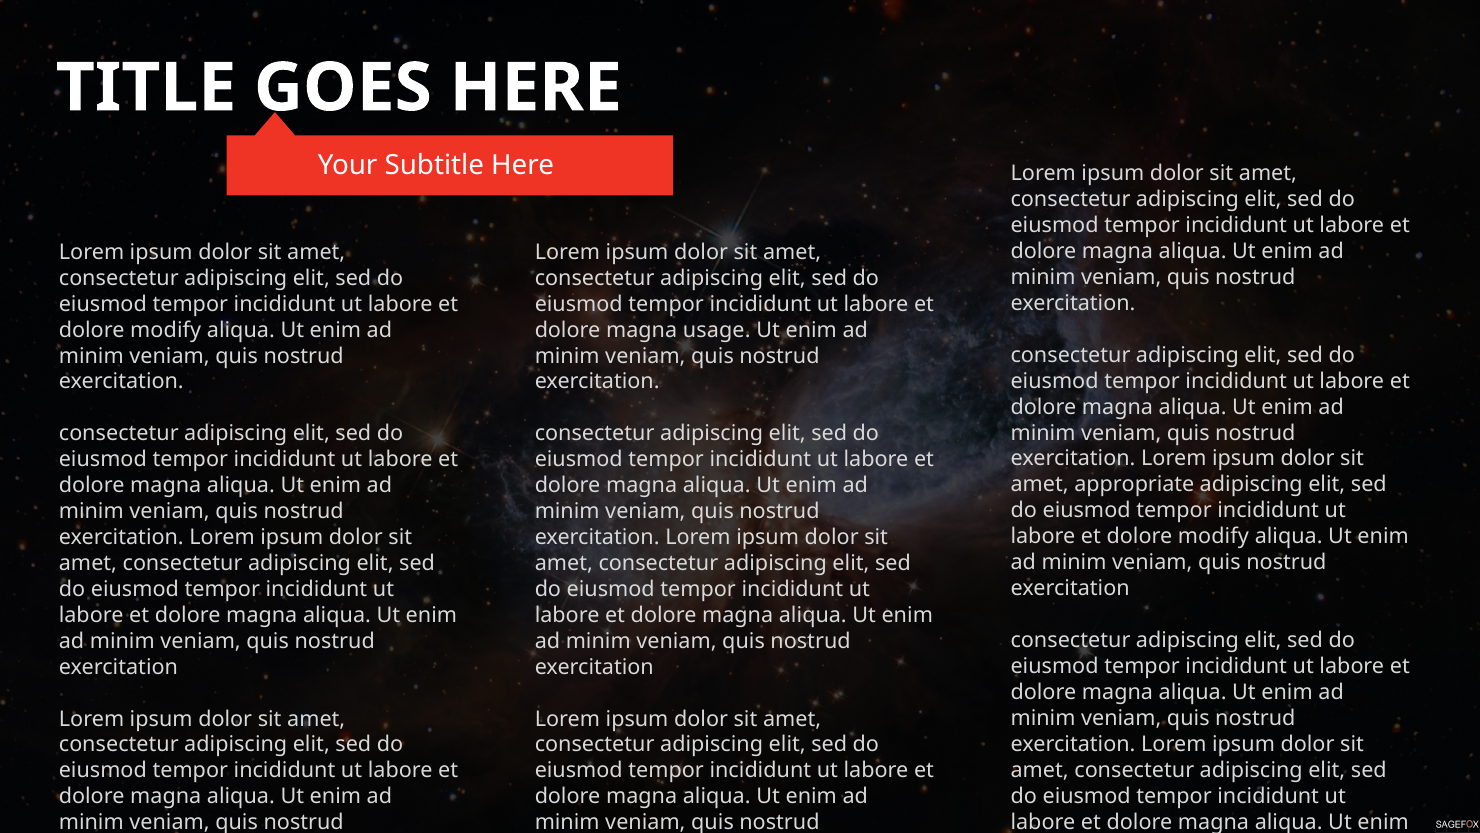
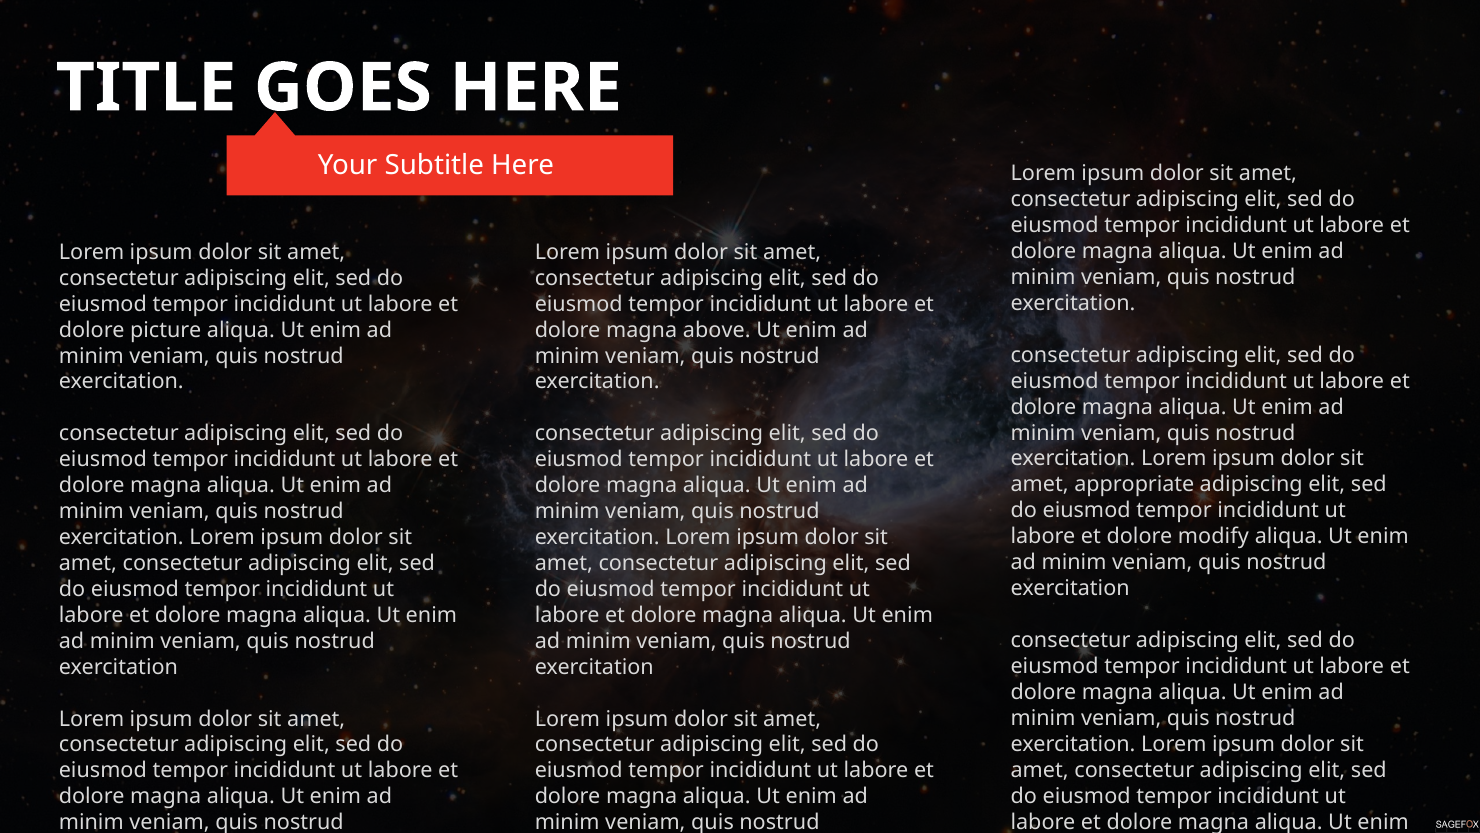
modify at (166, 330): modify -> picture
usage: usage -> above
